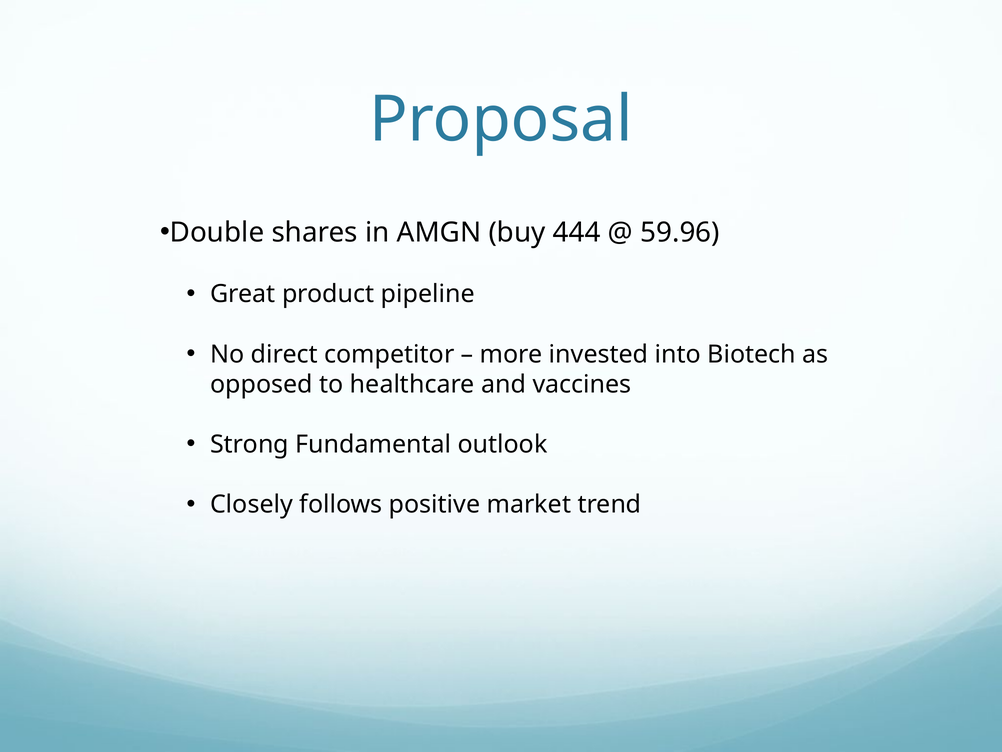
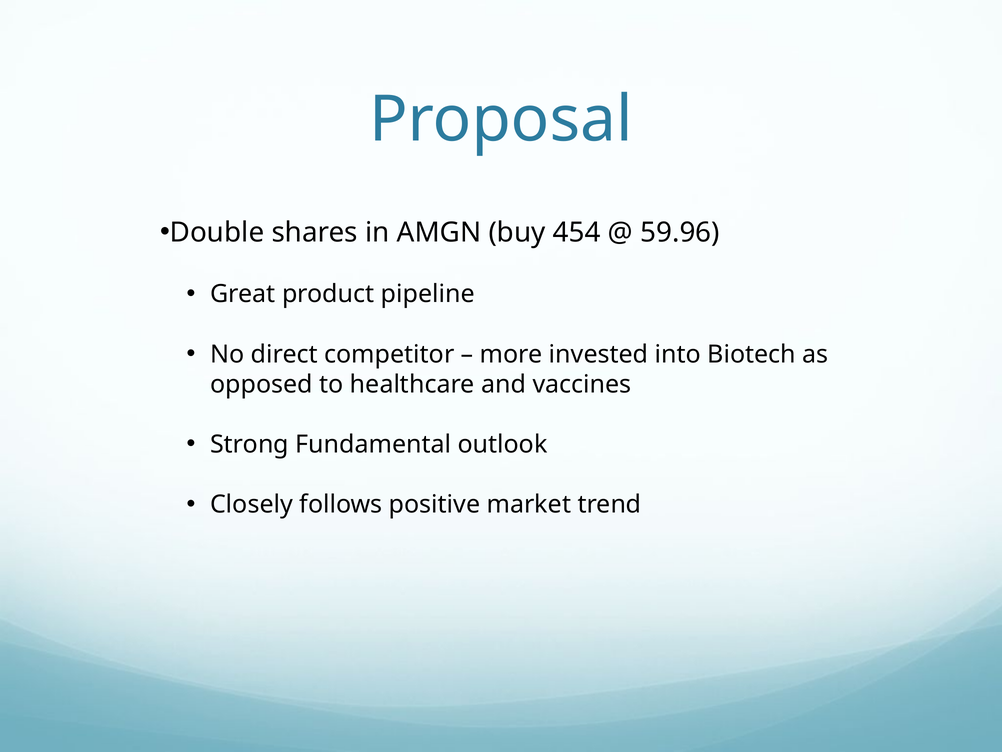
444: 444 -> 454
